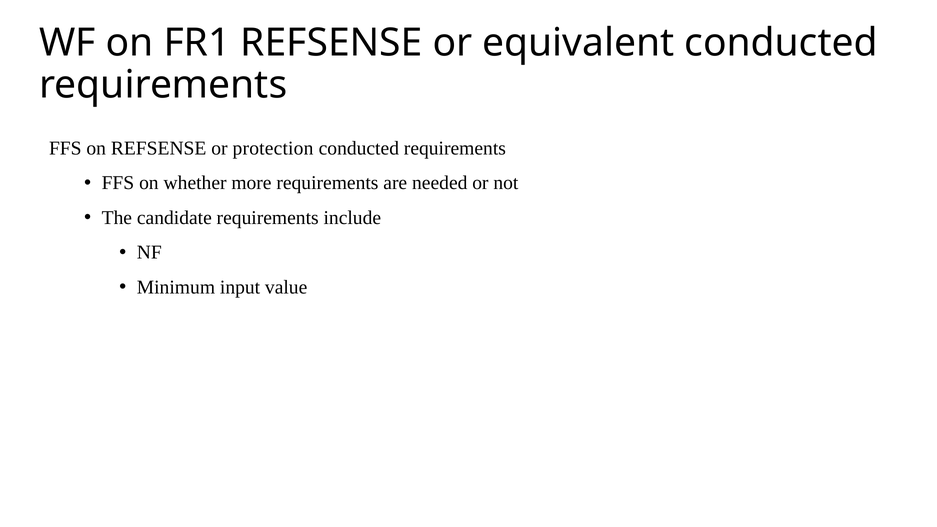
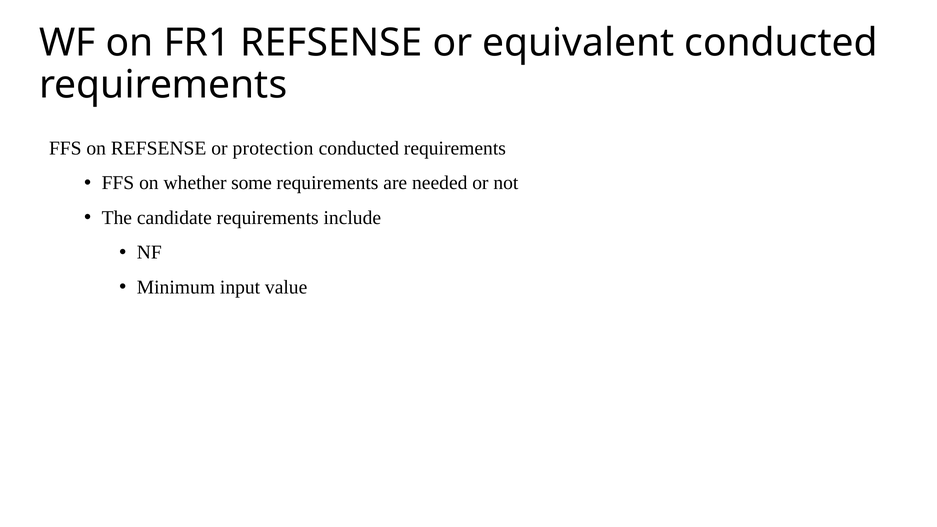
more: more -> some
